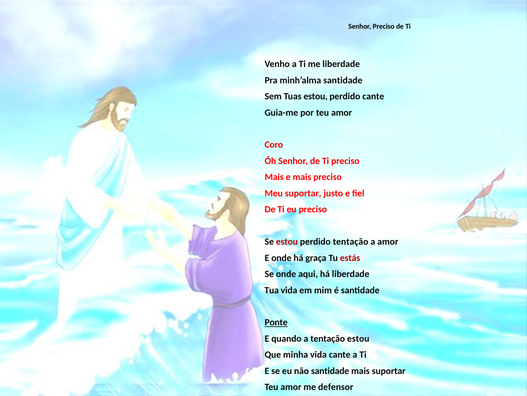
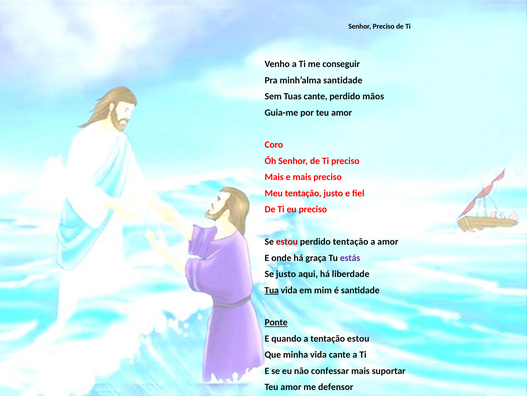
me liberdade: liberdade -> conseguir
Tuas estou: estou -> cante
perdido cante: cante -> mãos
Meu suportar: suportar -> tentação
estás colour: red -> purple
Se onde: onde -> justo
Tua underline: none -> present
não santidade: santidade -> confessar
